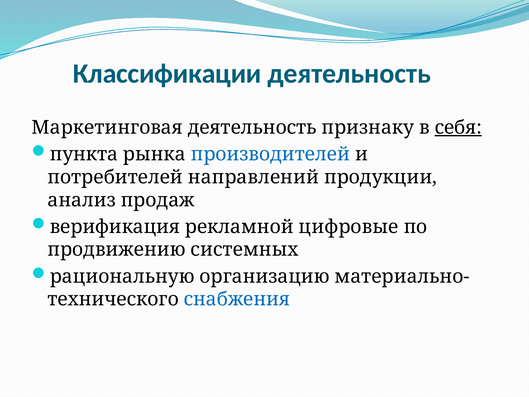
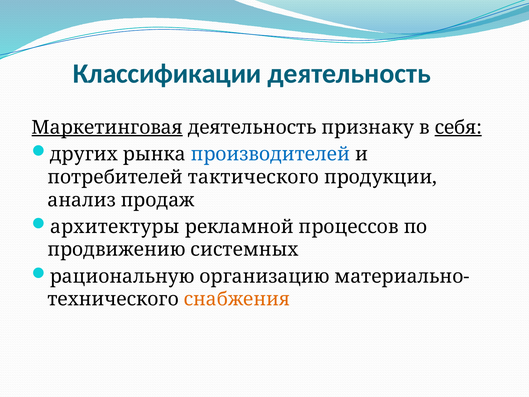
Маркетинговая underline: none -> present
пункта: пункта -> других
направлений: направлений -> тактического
верификация: верификация -> архитектуры
цифровые: цифровые -> процессов
снабжения colour: blue -> orange
